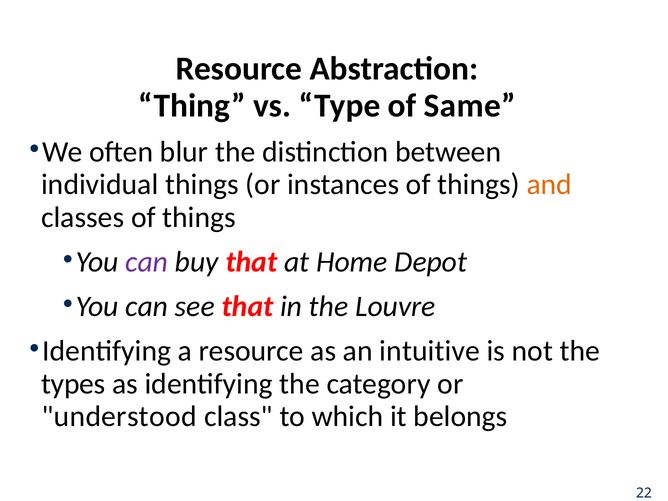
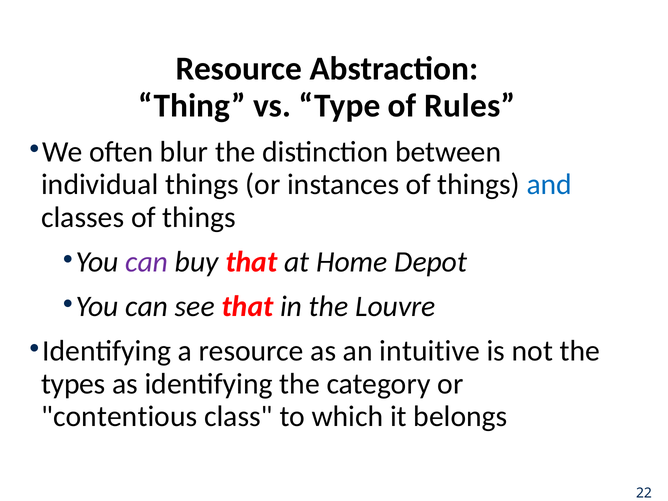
Same: Same -> Rules
and colour: orange -> blue
understood: understood -> contentious
